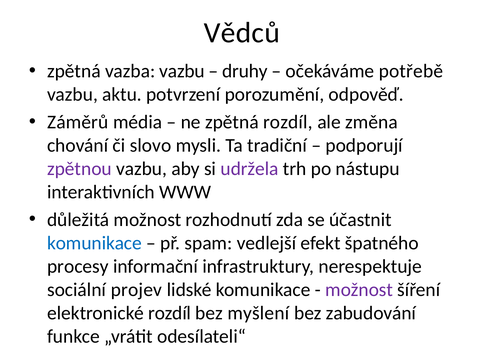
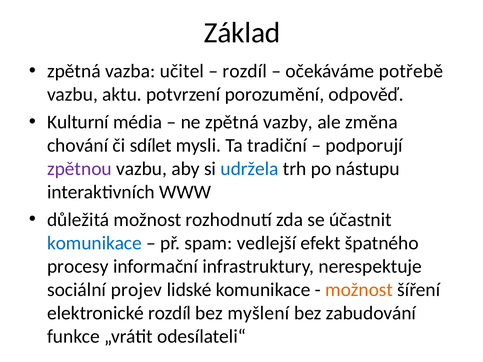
Vědců: Vědců -> Základ
vazba vazbu: vazbu -> učitel
druhy at (245, 71): druhy -> rozdíl
Záměrů: Záměrů -> Kulturní
zpětná rozdíl: rozdíl -> vazby
slovo: slovo -> sdílet
udržela colour: purple -> blue
možnost at (359, 290) colour: purple -> orange
